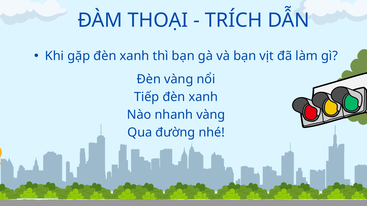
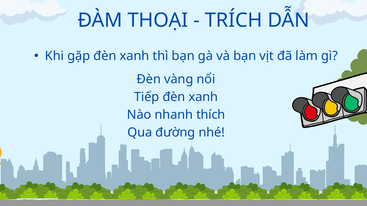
nhanh vàng: vàng -> thích
